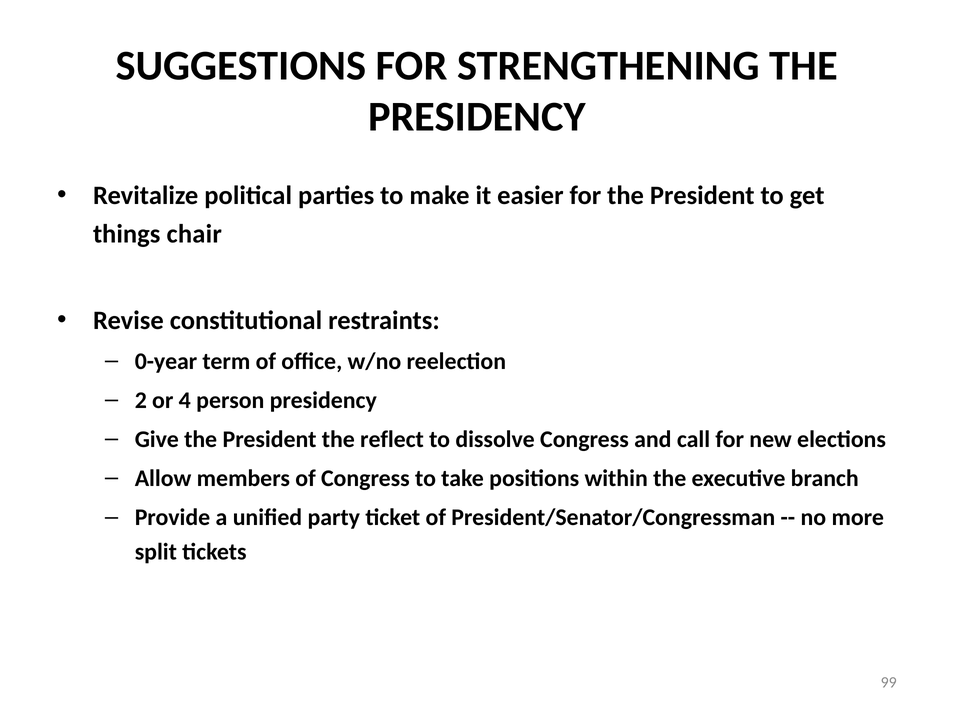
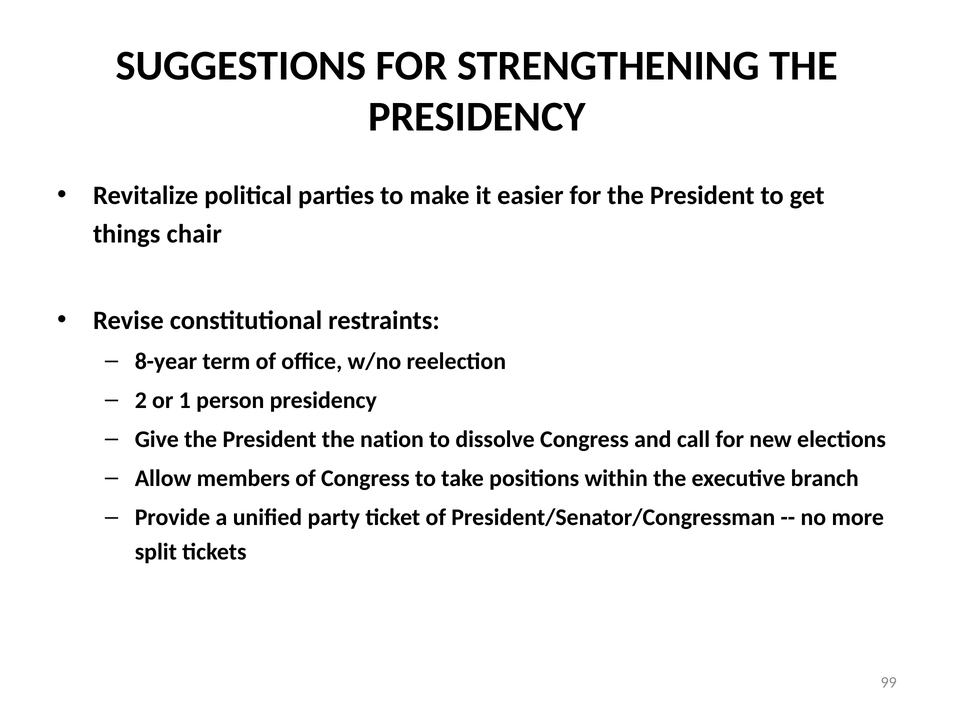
0-year: 0-year -> 8-year
4: 4 -> 1
reflect: reflect -> nation
